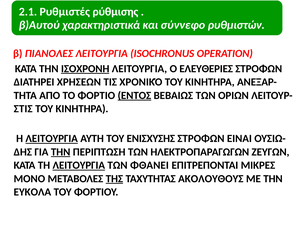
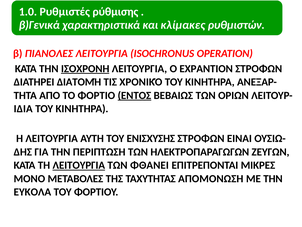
2.1: 2.1 -> 1.0
β)Αυτού: β)Αυτού -> β)Γενικά
σύννεφο: σύννεφο -> κλίμακες
ΕΛΕΥΘΕΡΙΕΣ: ΕΛΕΥΘΕΡΙΕΣ -> EXPANTION
ΧΡΗΣΕΩΝ: ΧΡΗΣΕΩΝ -> ΔΙΑΤΟΜΉ
ΣΤIΣ: ΣΤIΣ -> ΙΔΙΑ
ΛΕΙΤΟΥΡΓΙΑ at (52, 138) underline: present -> none
ΤΗΝ at (61, 152) underline: present -> none
ΤΗΣ underline: present -> none
ΑΚΟΛΟΥΘΟΥΣ: ΑΚΟΛΟΥΘΟΥΣ -> ΑΠΟΜΟΝΩΣΗ
